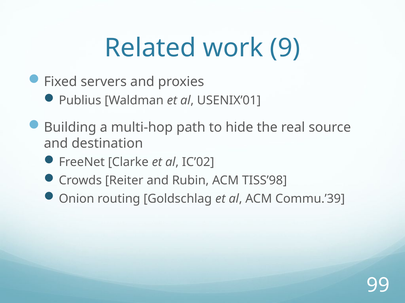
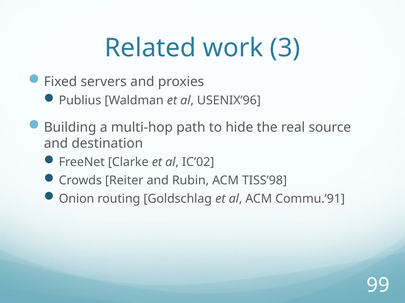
9: 9 -> 3
USENIX’01: USENIX’01 -> USENIX’96
Commu.’39: Commu.’39 -> Commu.’91
